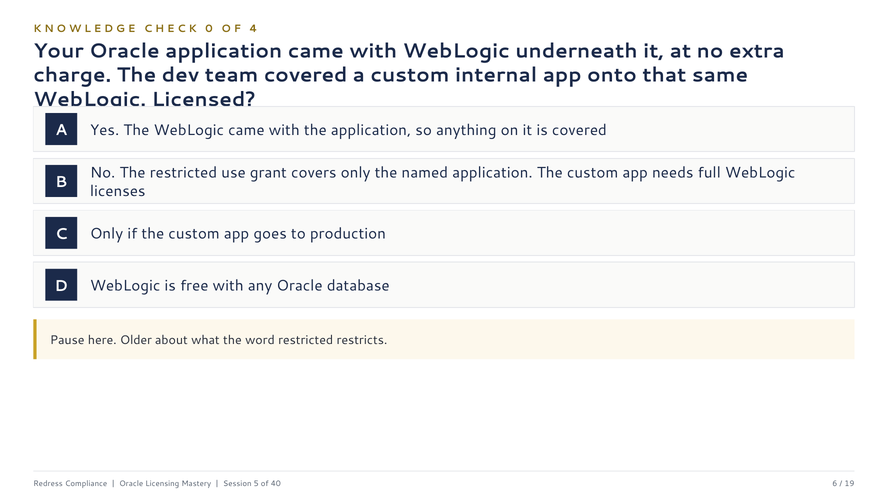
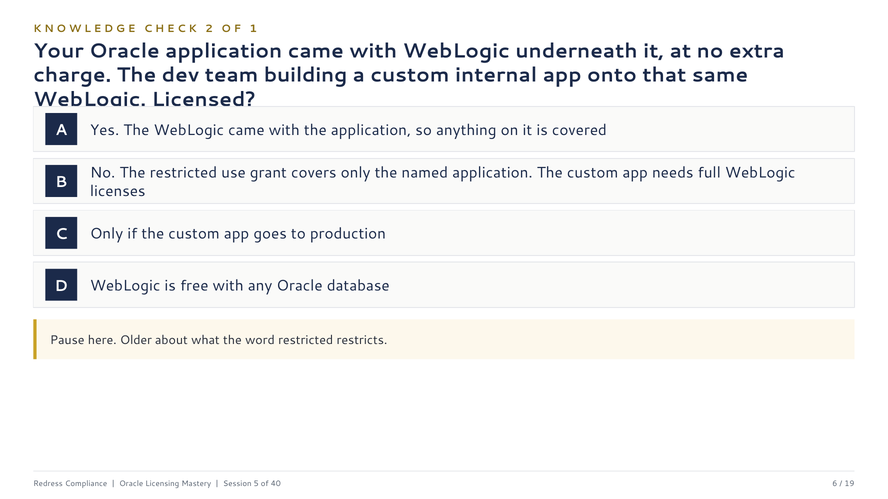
0: 0 -> 2
4: 4 -> 1
team covered: covered -> building
